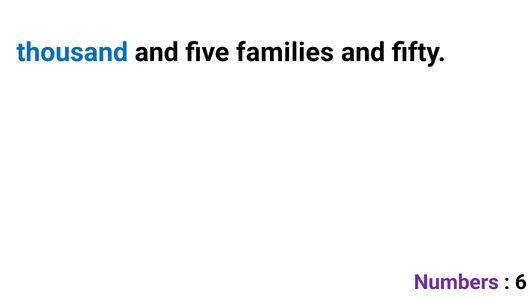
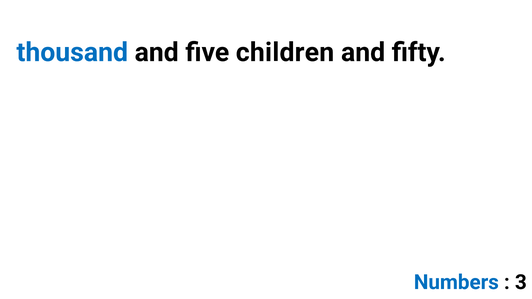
families: families -> children
Numbers colour: purple -> blue
6: 6 -> 3
